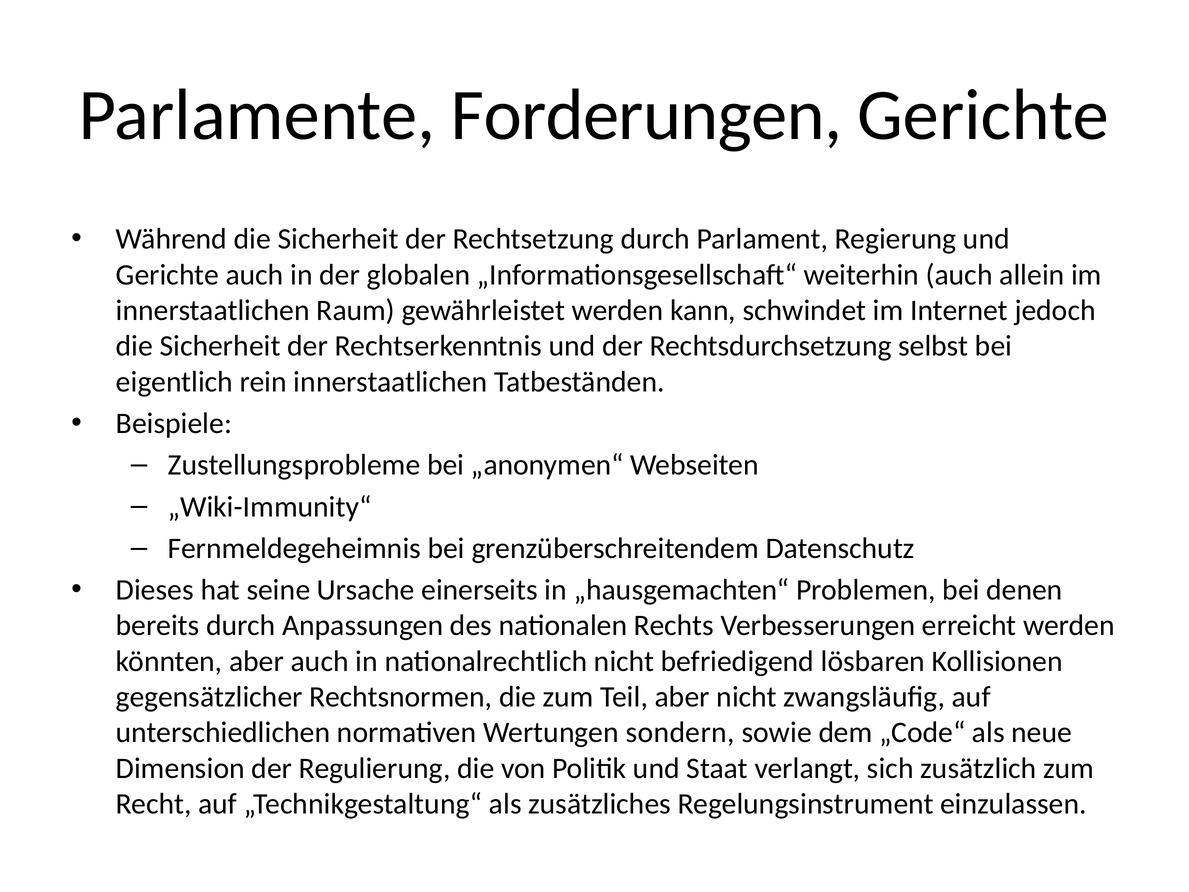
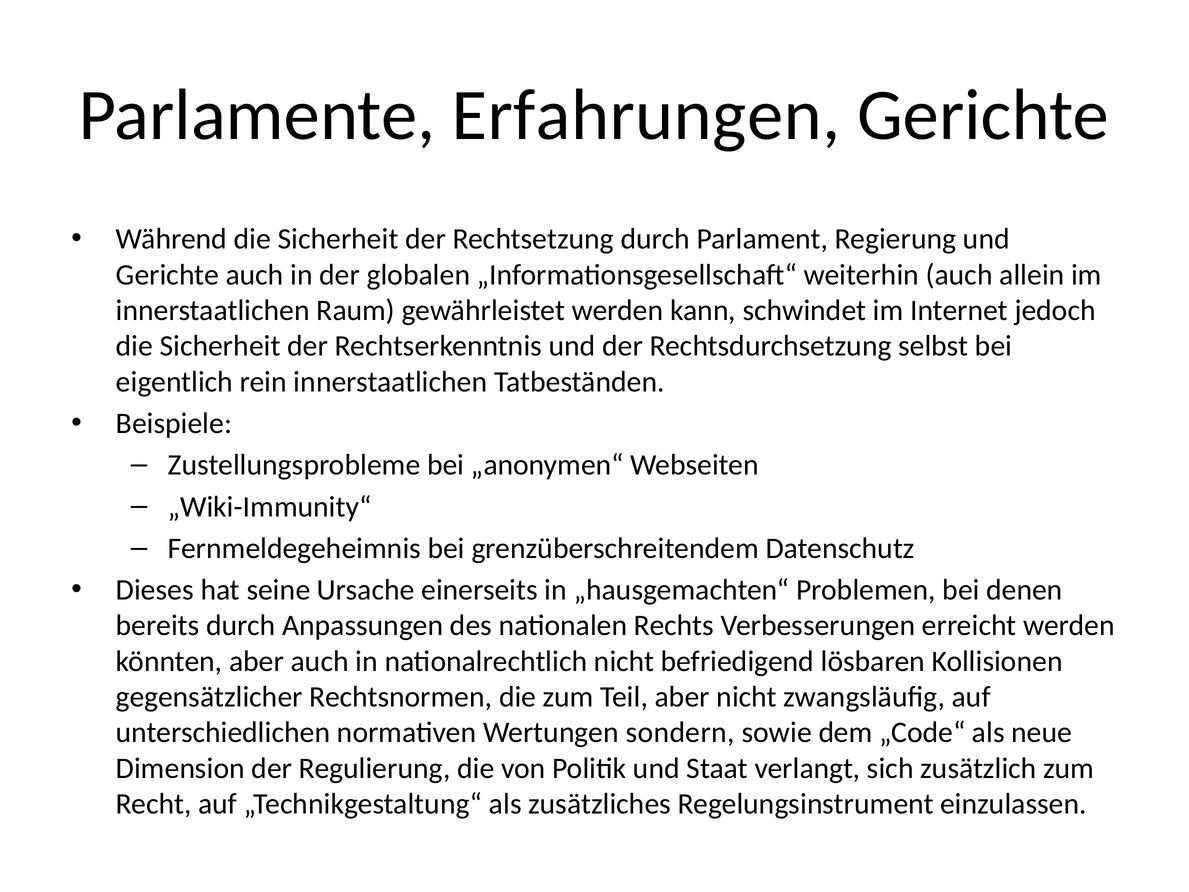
Forderungen: Forderungen -> Erfahrungen
